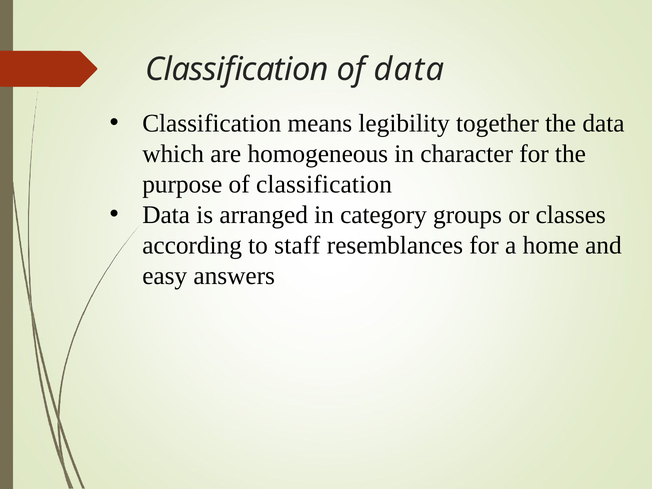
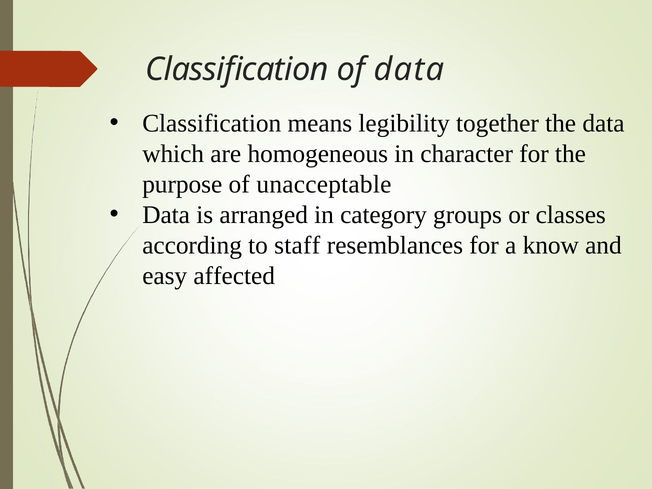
of classification: classification -> unacceptable
home: home -> know
answers: answers -> affected
